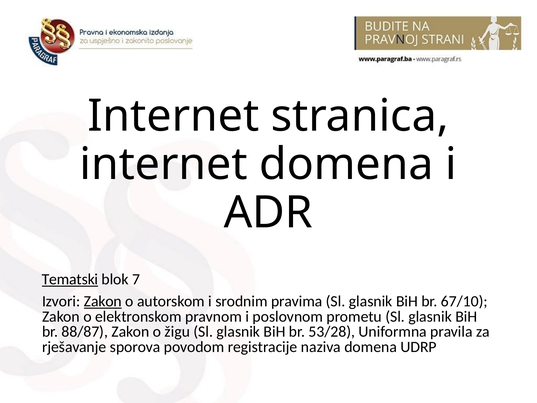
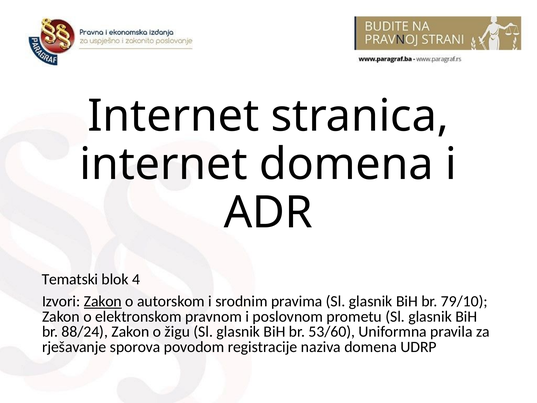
Tematski underline: present -> none
7: 7 -> 4
67/10: 67/10 -> 79/10
88/87: 88/87 -> 88/24
53/28: 53/28 -> 53/60
